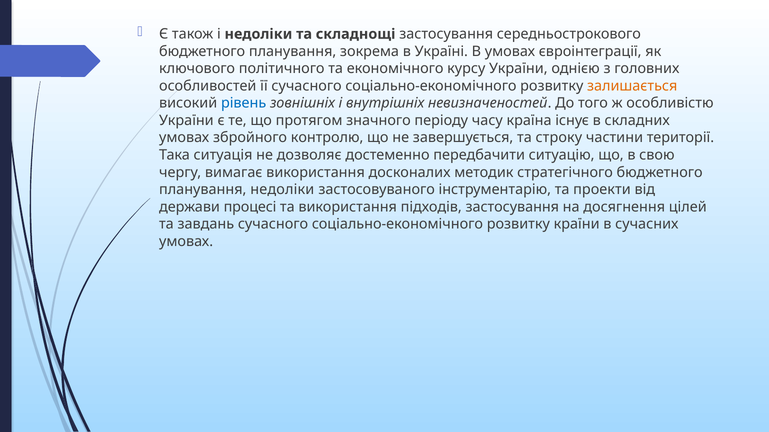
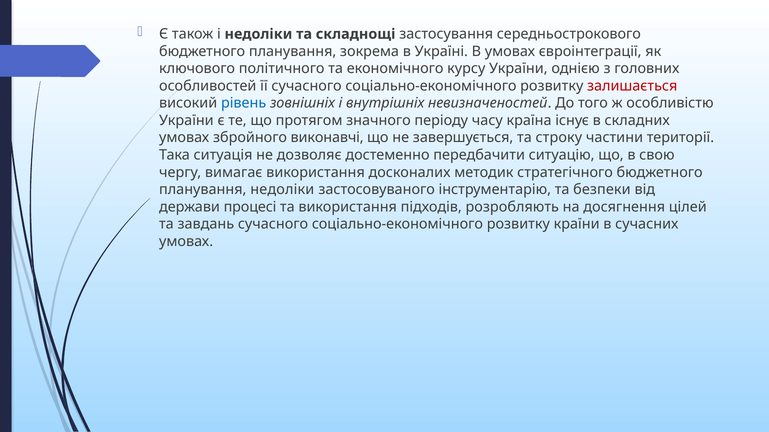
залишається colour: orange -> red
контролю: контролю -> виконавчі
проекти: проекти -> безпеки
підходів застосування: застосування -> розробляють
